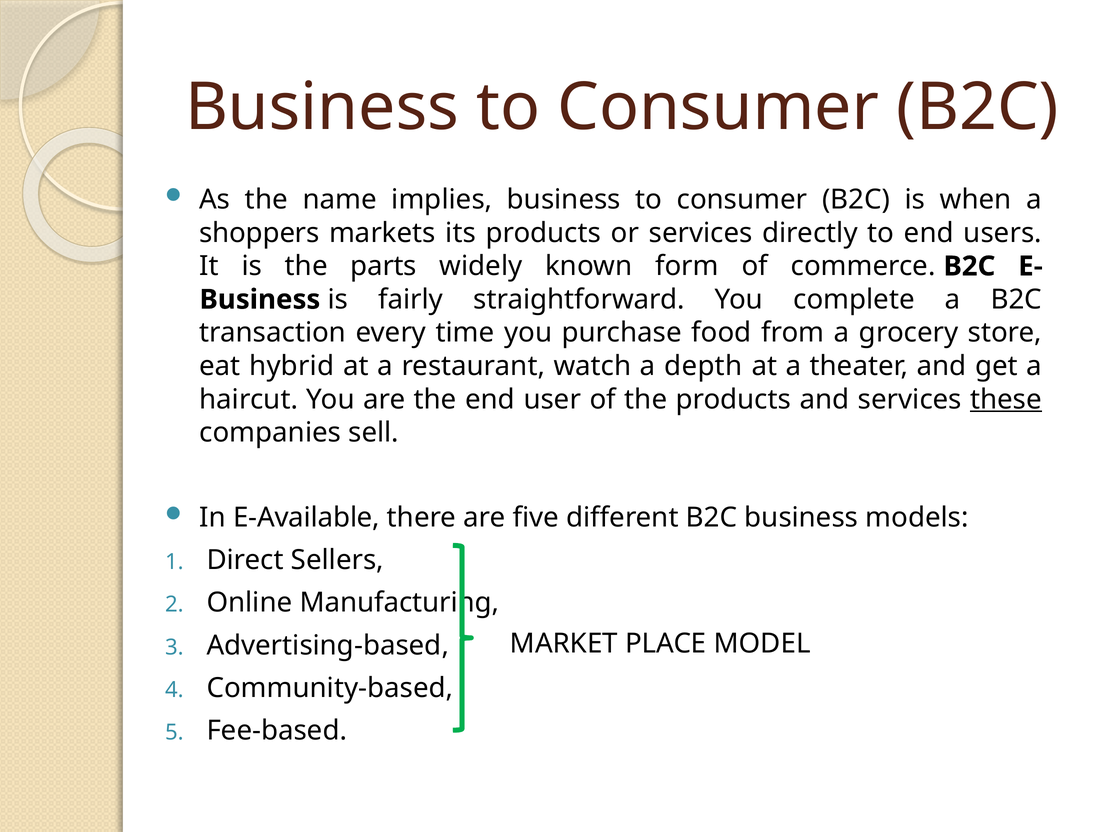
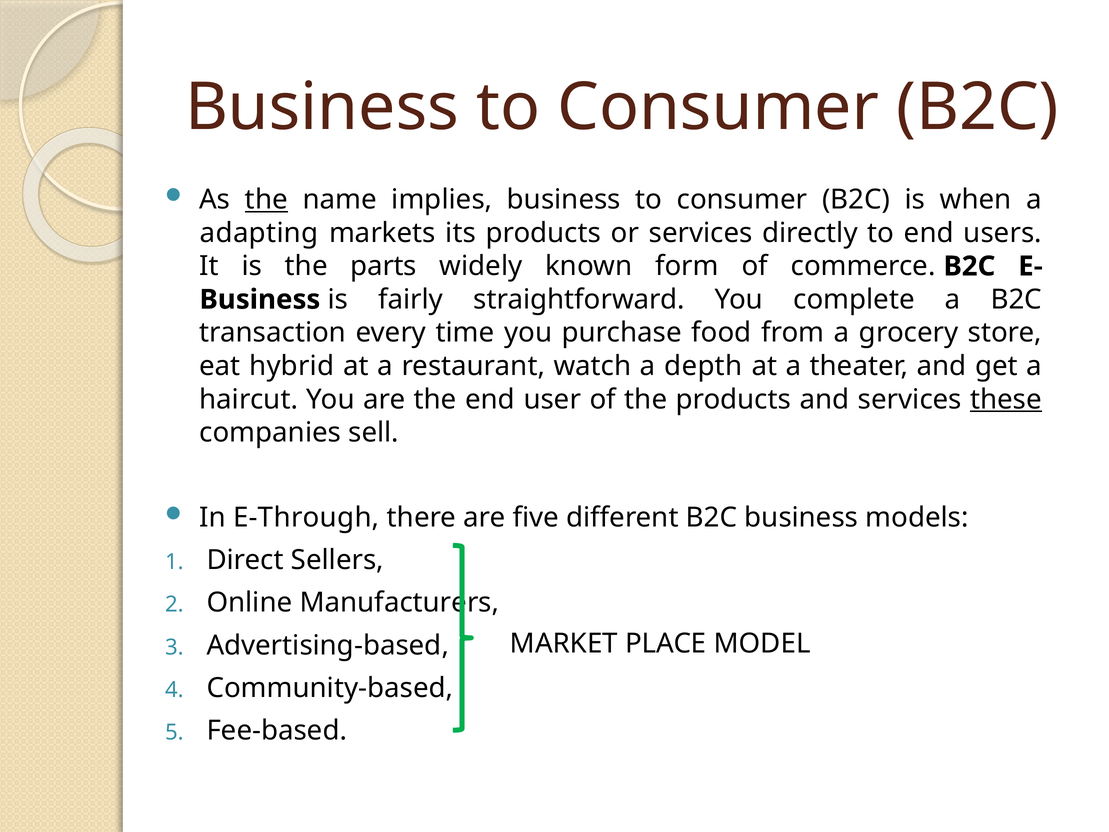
the at (266, 200) underline: none -> present
shoppers: shoppers -> adapting
E-Available: E-Available -> E-Through
Manufacturing: Manufacturing -> Manufacturers
